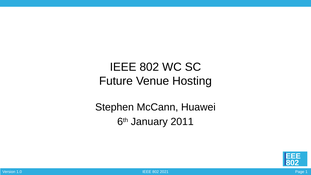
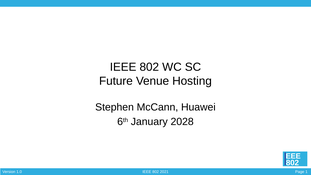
2011: 2011 -> 2028
